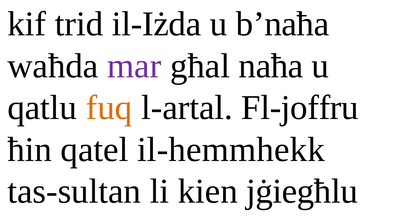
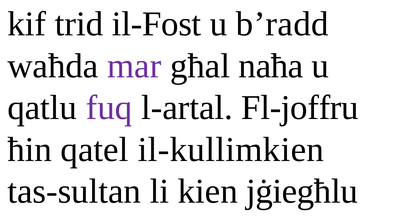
il-Iżda: il-Iżda -> il-Fost
b’naħa: b’naħa -> b’radd
fuq colour: orange -> purple
il-hemmhekk: il-hemmhekk -> il-kullimkien
